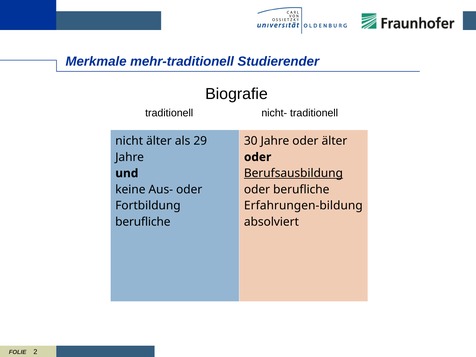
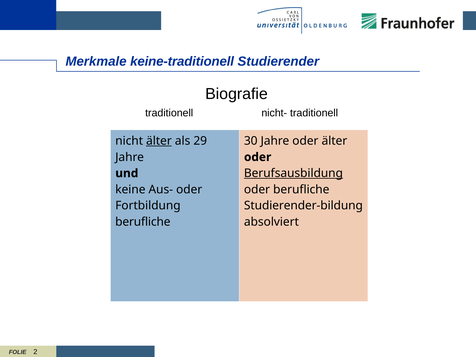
mehr-traditionell: mehr-traditionell -> keine-traditionell
älter at (159, 141) underline: none -> present
Erfahrungen-bildung: Erfahrungen-bildung -> Studierender-bildung
